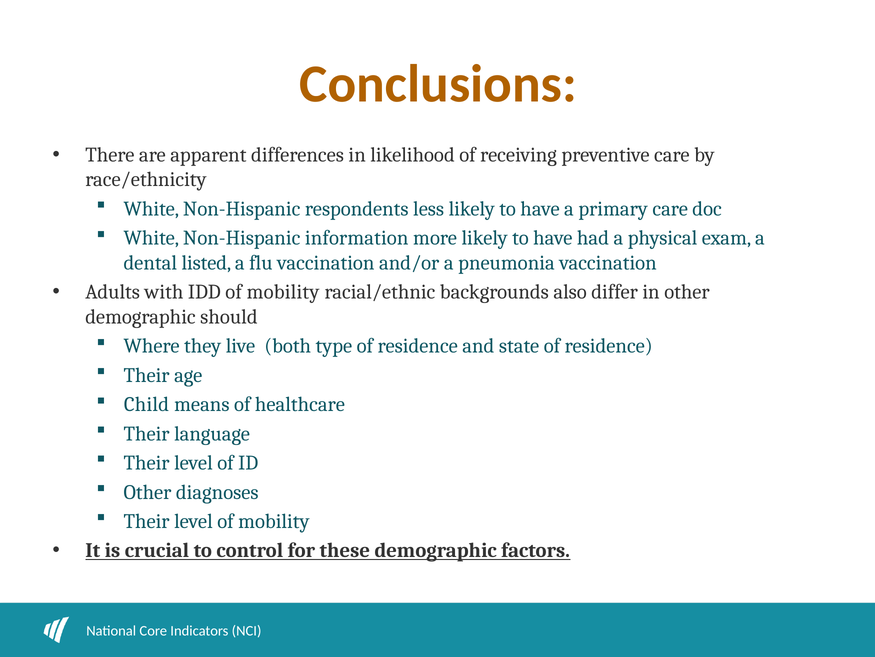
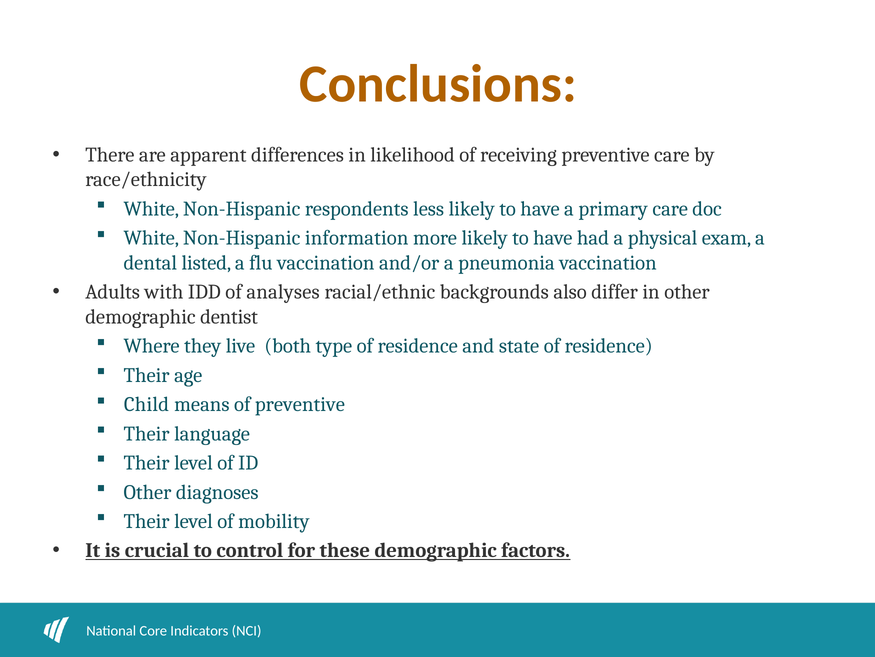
IDD of mobility: mobility -> analyses
should: should -> dentist
of healthcare: healthcare -> preventive
